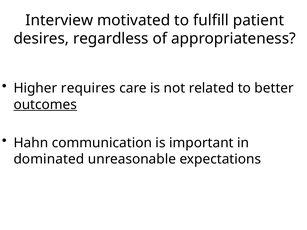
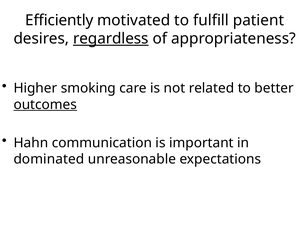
Interview: Interview -> Efficiently
regardless underline: none -> present
requires: requires -> smoking
